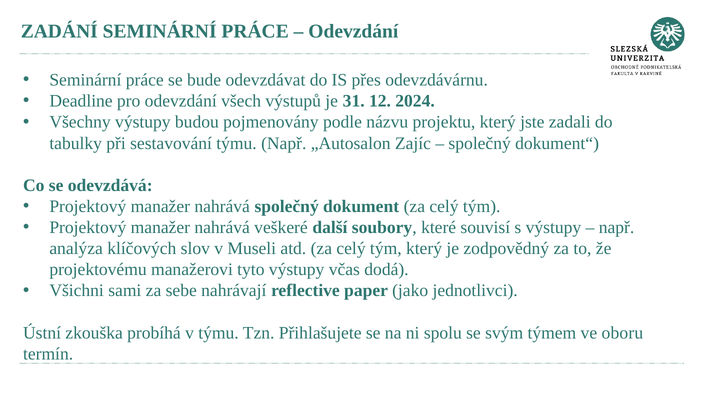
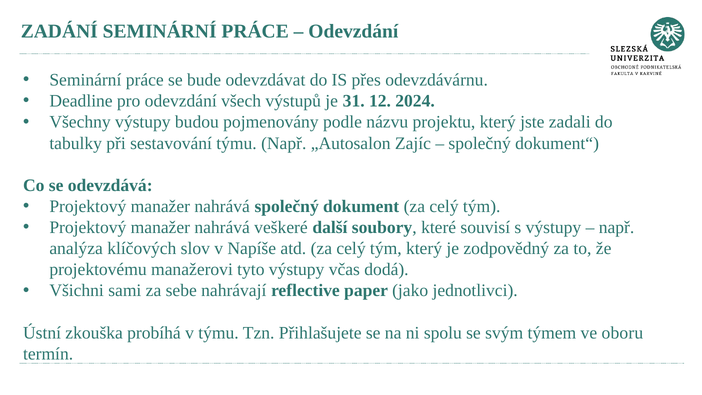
Museli: Museli -> Napíše
